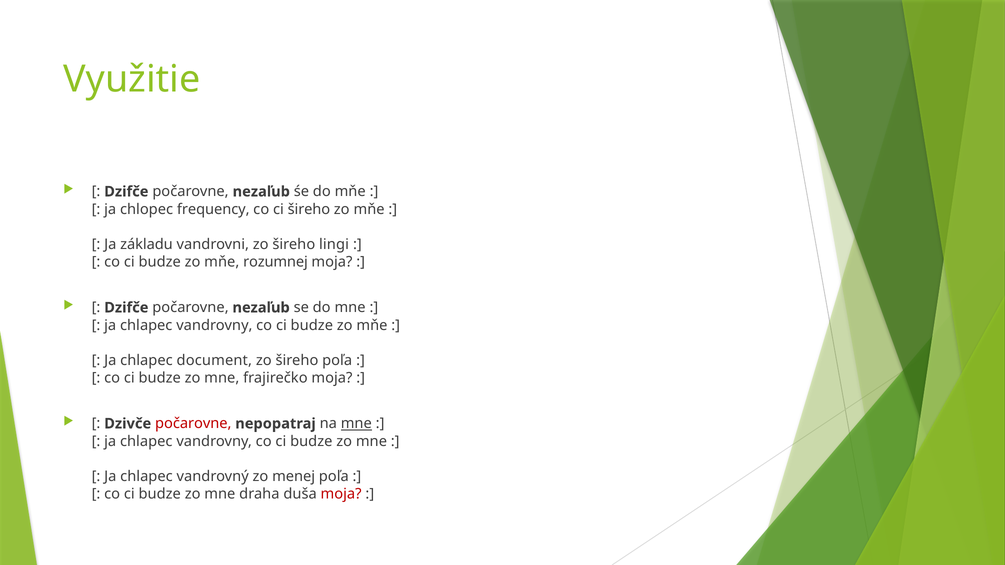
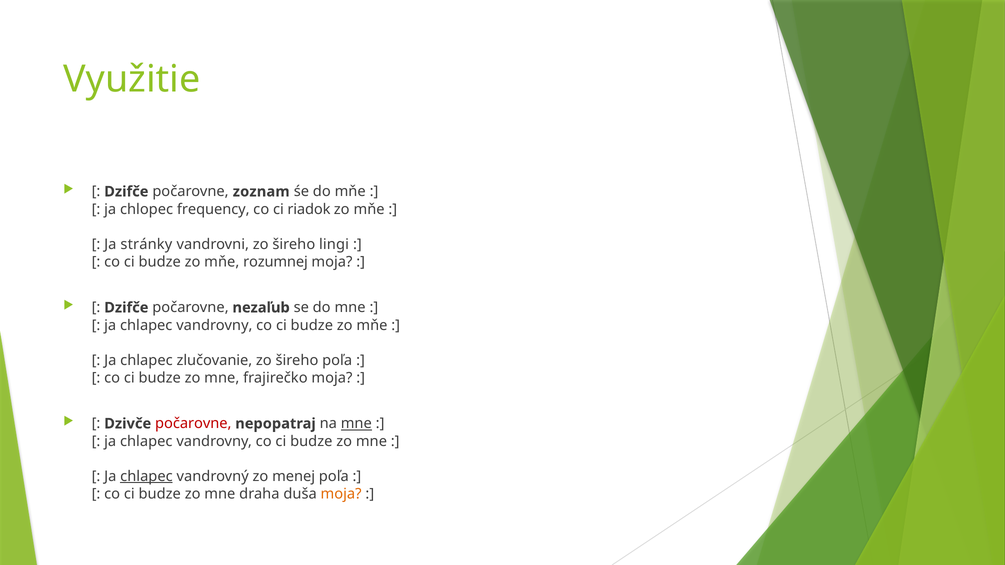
nezaľub at (261, 192): nezaľub -> zoznam
ci šireho: šireho -> riadok
základu: základu -> stránky
document: document -> zlučovanie
chlapec at (146, 477) underline: none -> present
moja at (341, 494) colour: red -> orange
